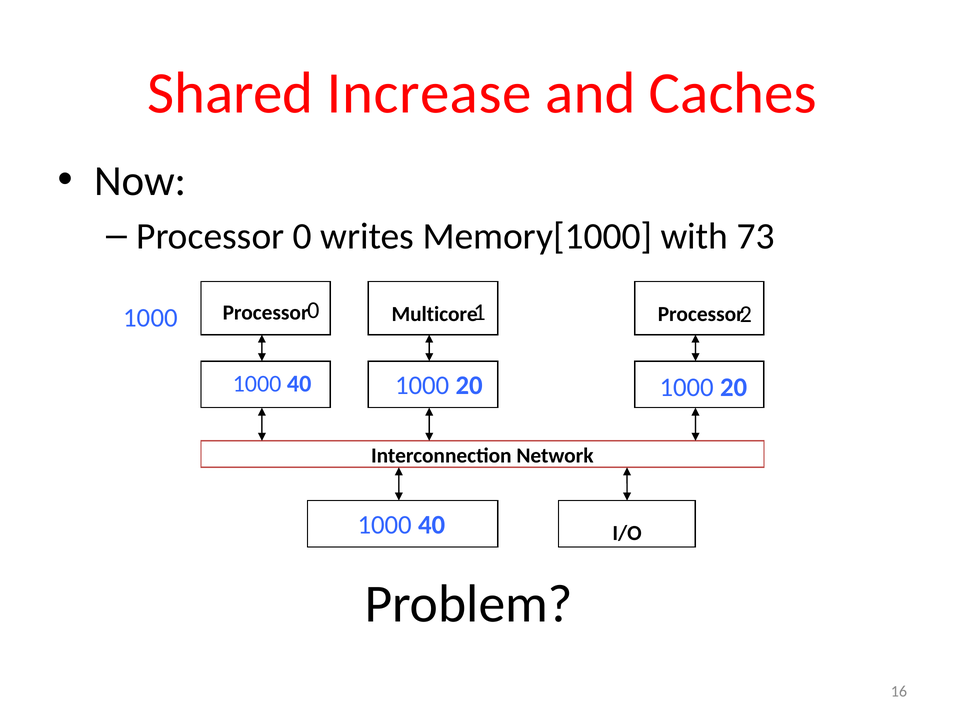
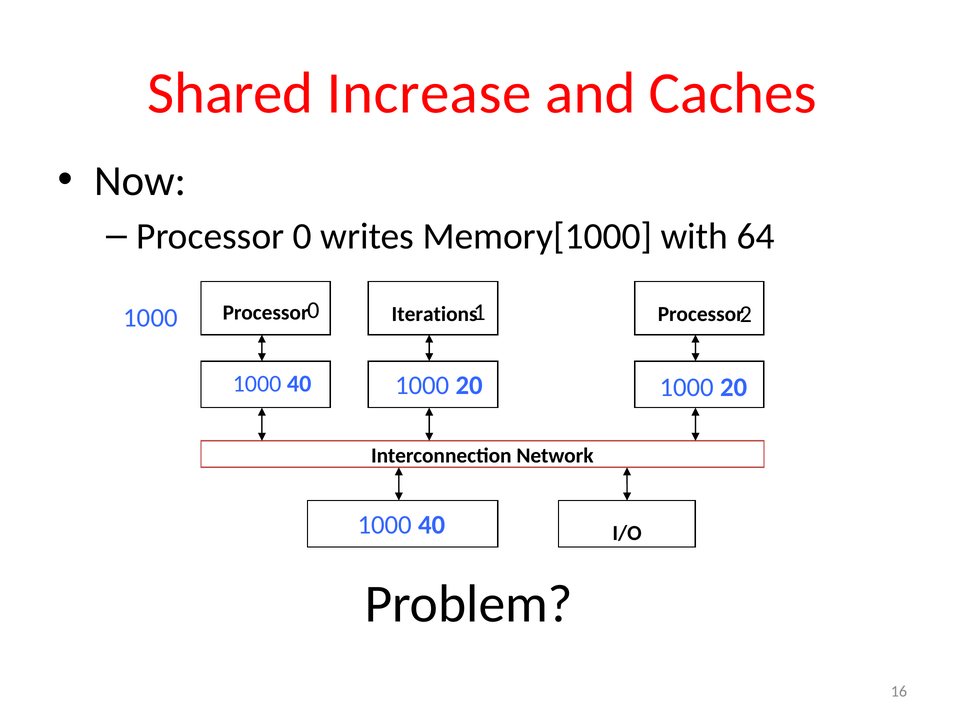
73: 73 -> 64
Multicore: Multicore -> Iterations
